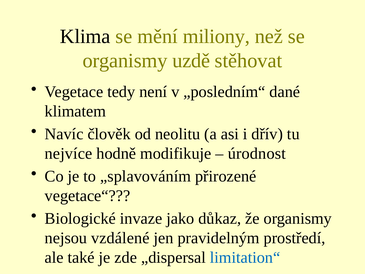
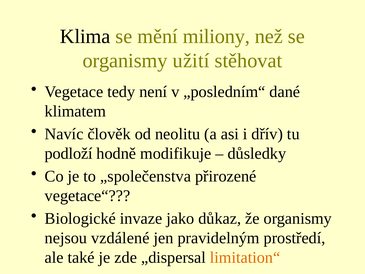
uzdě: uzdě -> užití
nejvíce: nejvíce -> podloží
úrodnost: úrodnost -> důsledky
„splavováním: „splavováním -> „společenstva
limitation“ colour: blue -> orange
